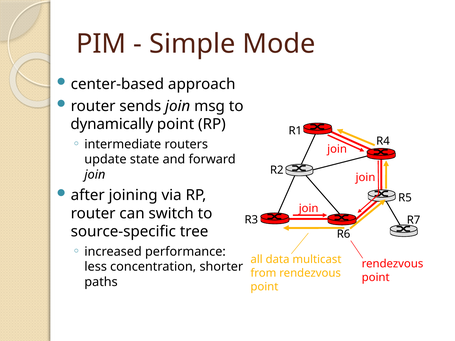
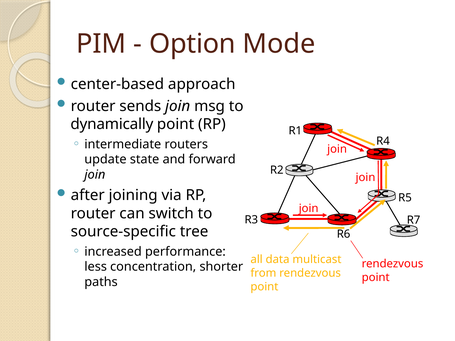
Simple: Simple -> Option
